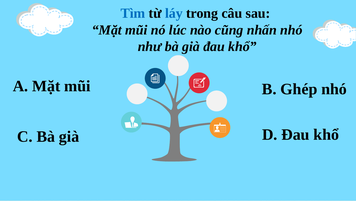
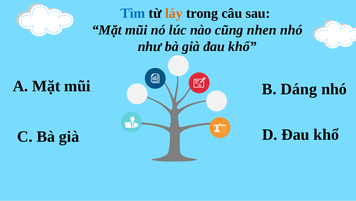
láy colour: blue -> orange
nhấn: nhấn -> nhen
Ghép: Ghép -> Dáng
